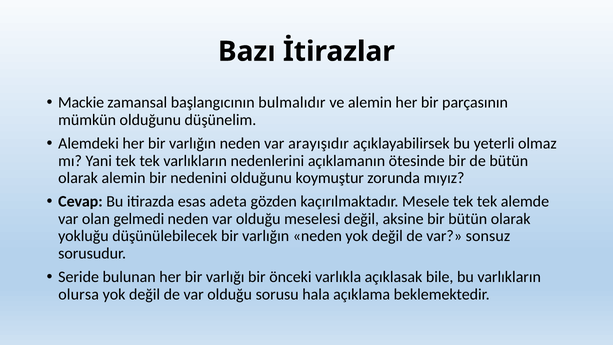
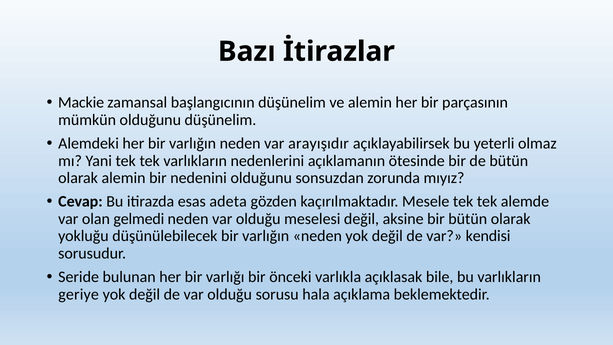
başlangıcının bulmalıdır: bulmalıdır -> düşünelim
koymuştur: koymuştur -> sonsuzdan
sonsuz: sonsuz -> kendisi
olursa: olursa -> geriye
